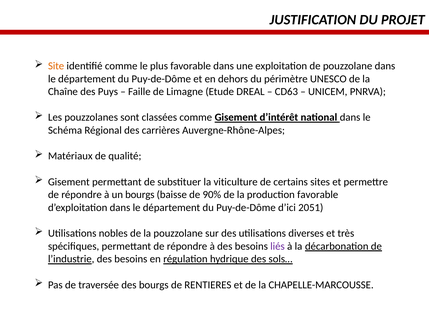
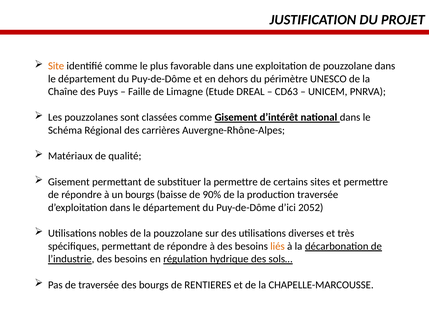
la viticulture: viticulture -> permettre
production favorable: favorable -> traversée
2051: 2051 -> 2052
liés colour: purple -> orange
